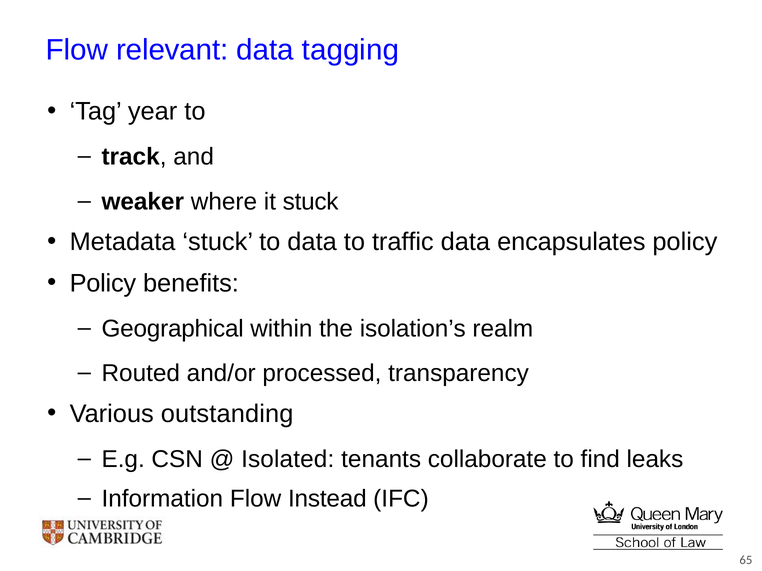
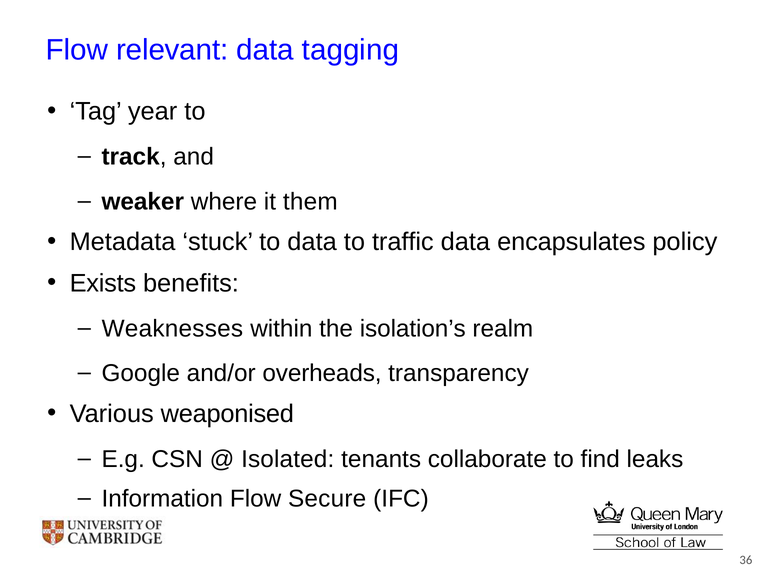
it stuck: stuck -> them
Policy at (103, 283): Policy -> Exists
Geographical: Geographical -> Weaknesses
Routed: Routed -> Google
processed: processed -> overheads
outstanding: outstanding -> weaponised
Instead: Instead -> Secure
65: 65 -> 36
